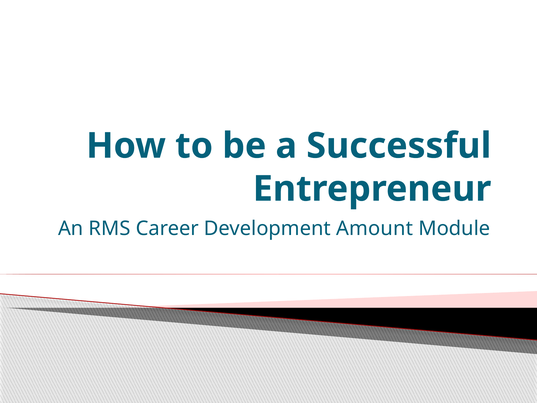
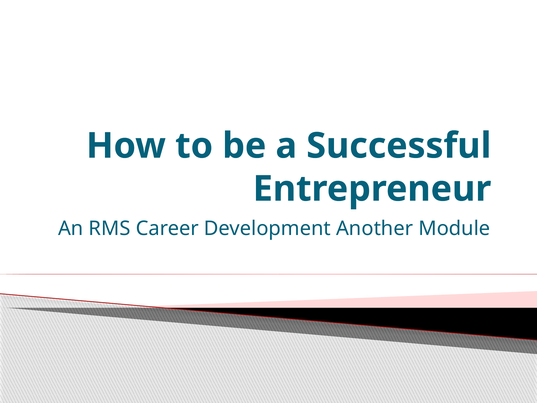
Amount: Amount -> Another
